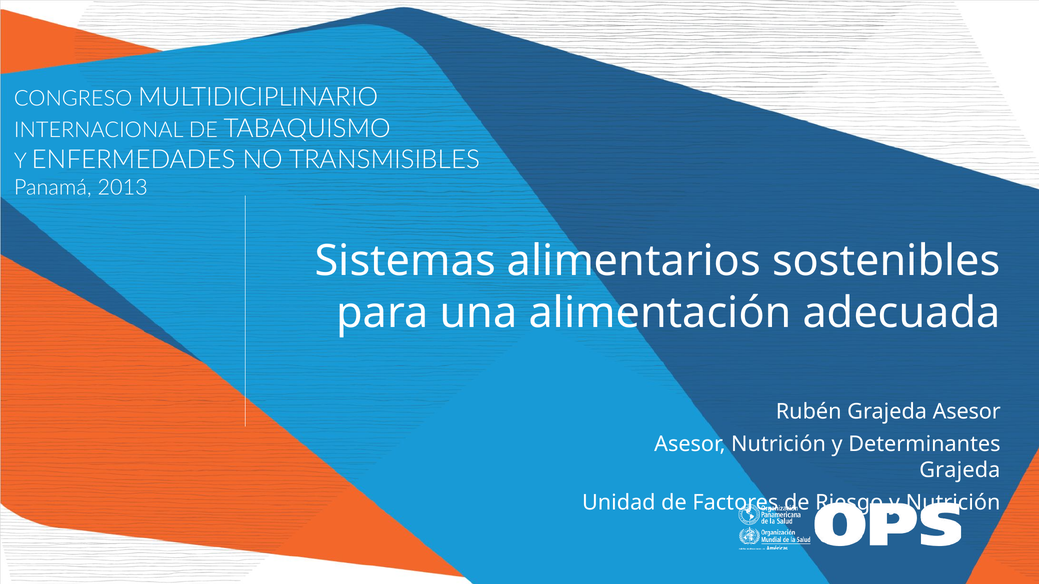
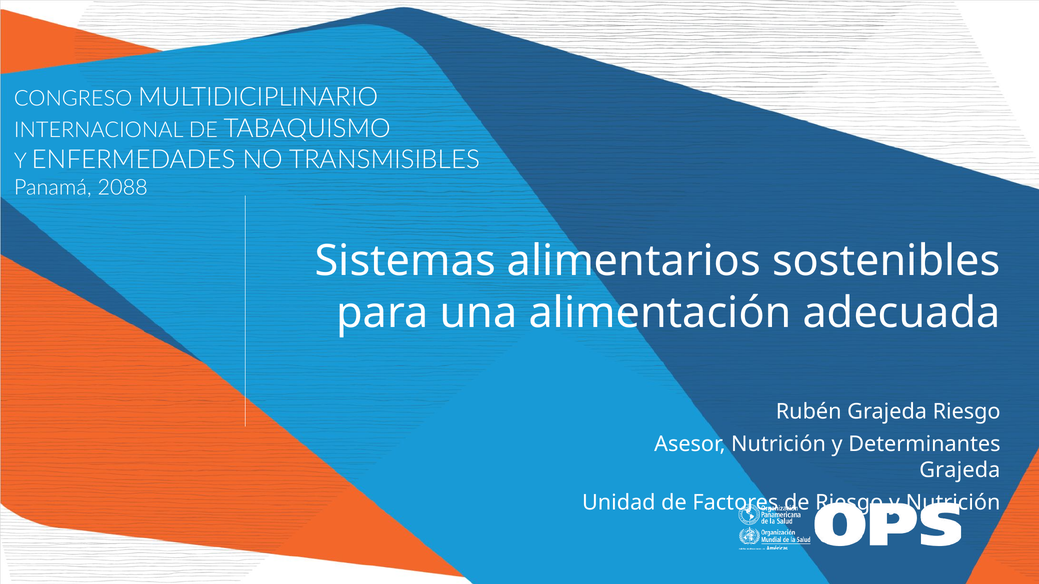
2013: 2013 -> 2088
Grajeda Asesor: Asesor -> Riesgo
